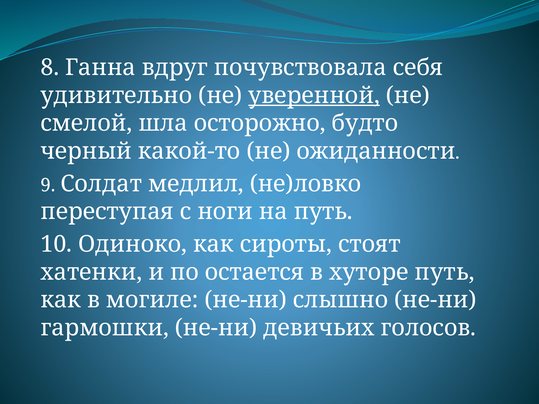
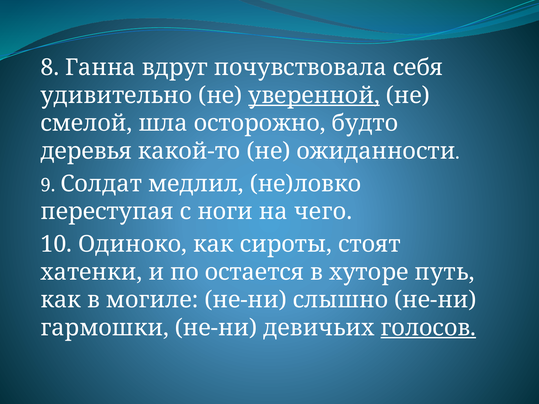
черный: черный -> деревья
на путь: путь -> чего
голосов underline: none -> present
